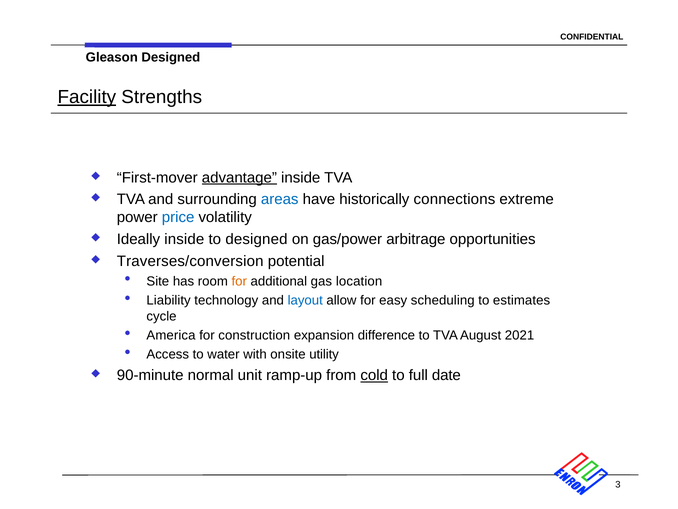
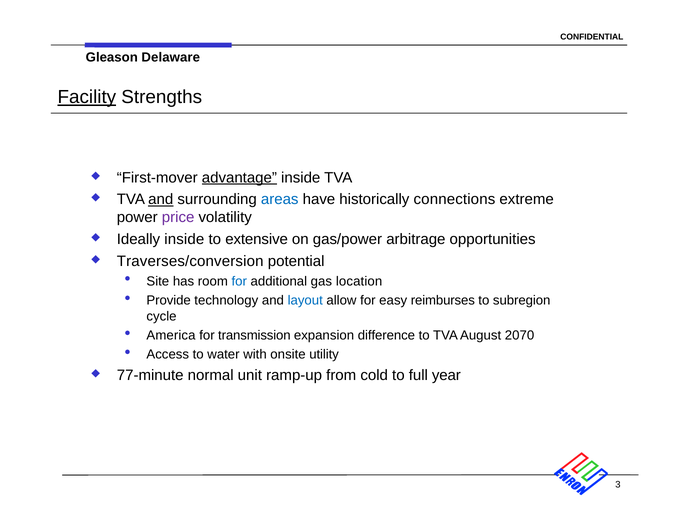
Gleason Designed: Designed -> Delaware
and at (161, 199) underline: none -> present
price colour: blue -> purple
to designed: designed -> extensive
for at (239, 281) colour: orange -> blue
Liability: Liability -> Provide
scheduling: scheduling -> reimburses
estimates: estimates -> subregion
construction: construction -> transmission
2021: 2021 -> 2070
90-minute: 90-minute -> 77-minute
cold underline: present -> none
date: date -> year
